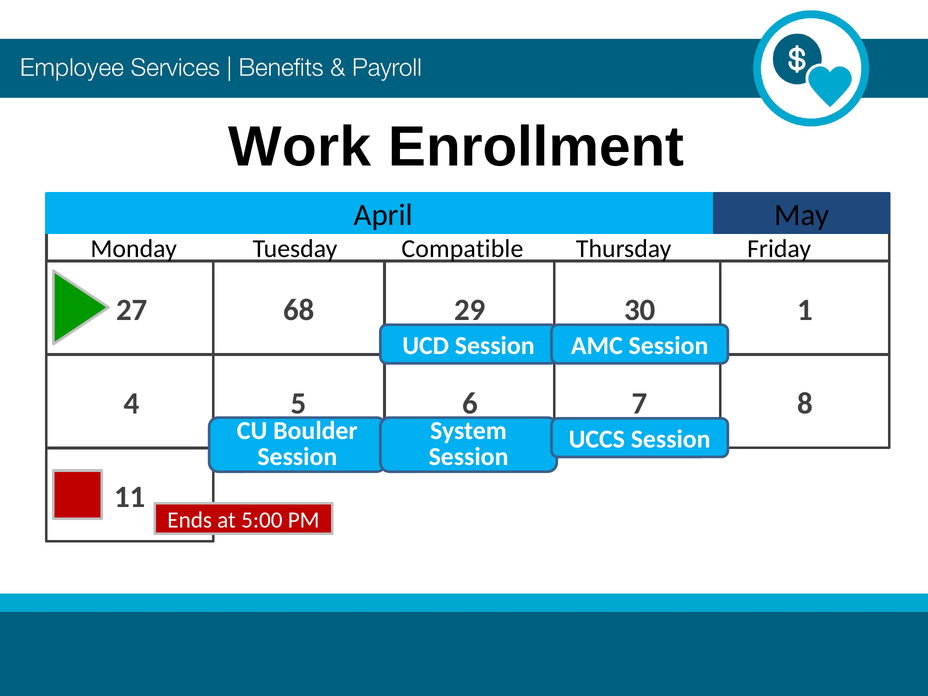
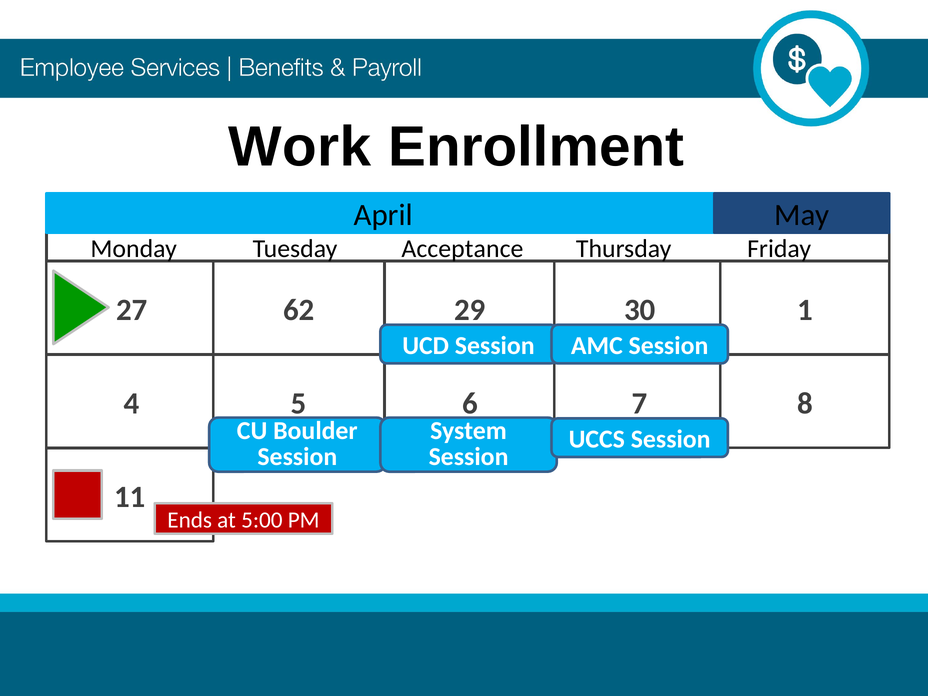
Compatible: Compatible -> Acceptance
68: 68 -> 62
